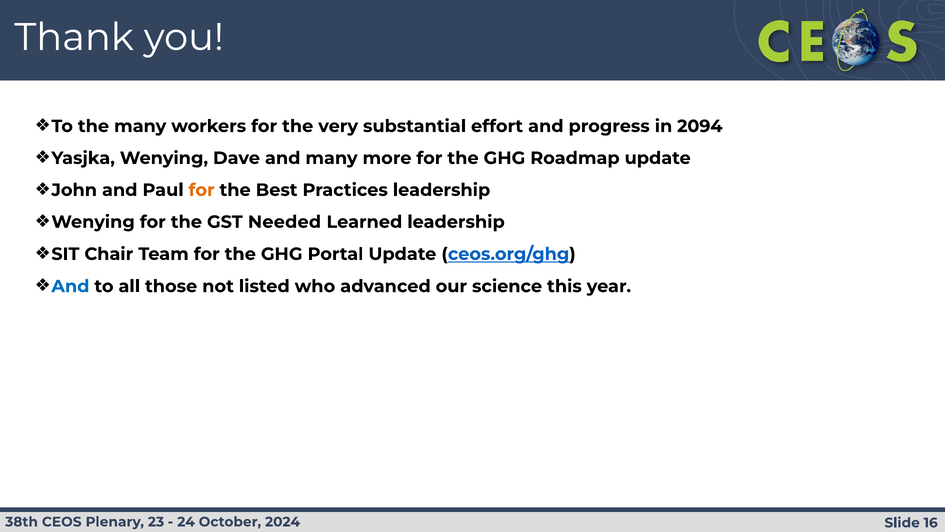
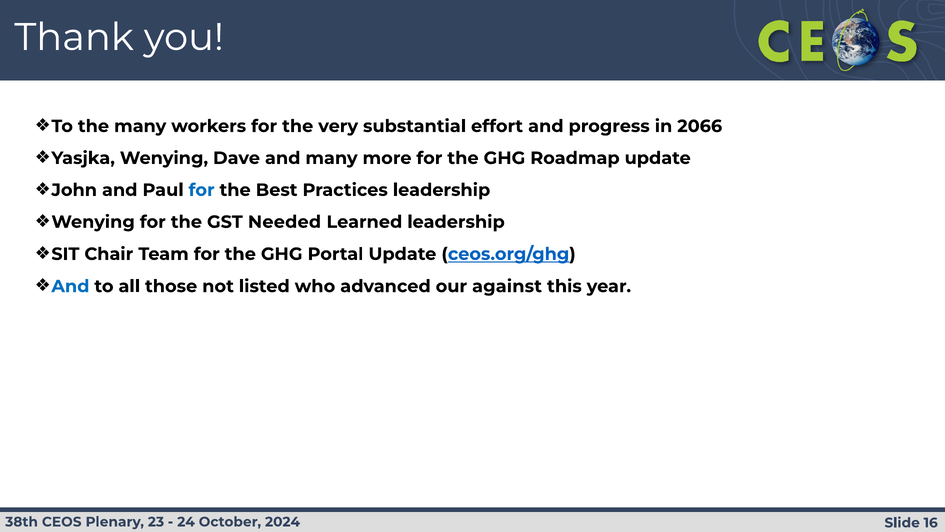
2094: 2094 -> 2066
for at (202, 190) colour: orange -> blue
science: science -> against
